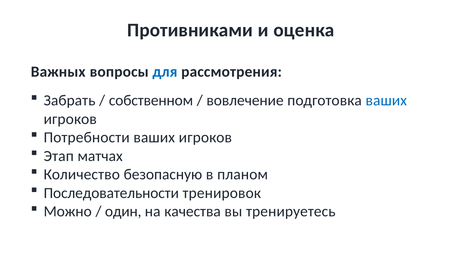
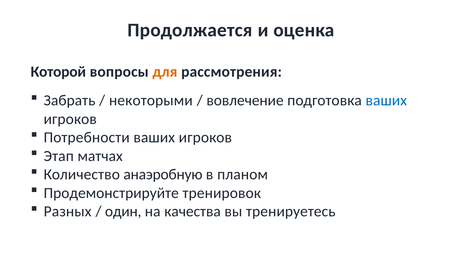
Противниками: Противниками -> Продолжается
Важных: Важных -> Которой
для colour: blue -> orange
собственном: собственном -> некоторыми
безопасную: безопасную -> анаэробную
Последовательности: Последовательности -> Продемонстрируйте
Можно: Можно -> Разных
